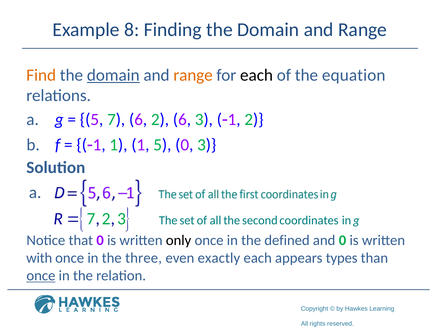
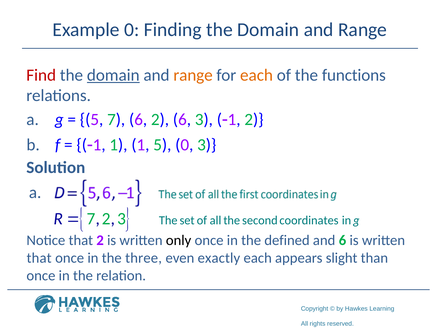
Example 8: 8 -> 0
Find colour: orange -> red
each at (257, 75) colour: black -> orange
equation: equation -> functions
that 0: 0 -> 2
and 0: 0 -> 6
with at (39, 258): with -> that
types: types -> slight
once at (41, 276) underline: present -> none
